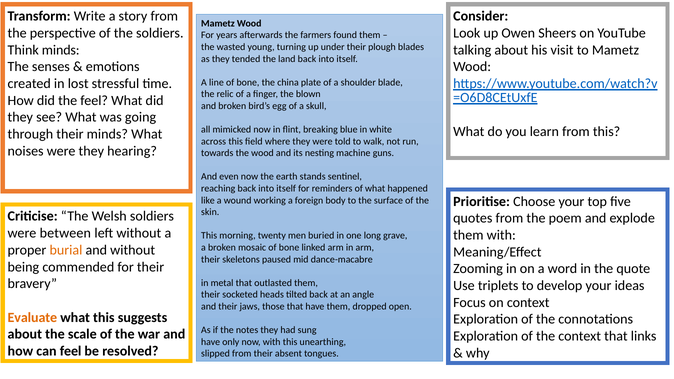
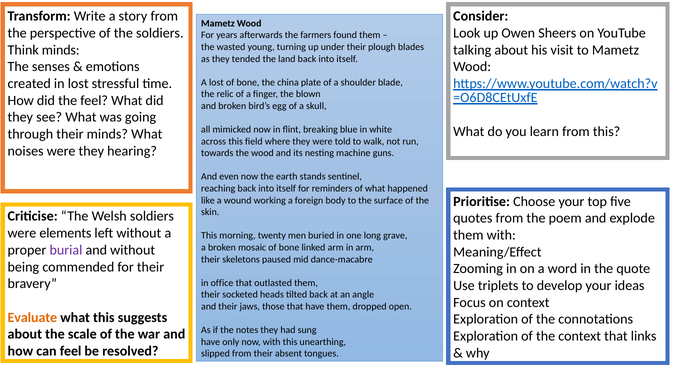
A line: line -> lost
between: between -> elements
burial colour: orange -> purple
metal: metal -> office
